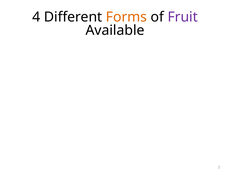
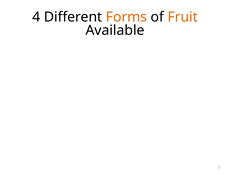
Fruit colour: purple -> orange
